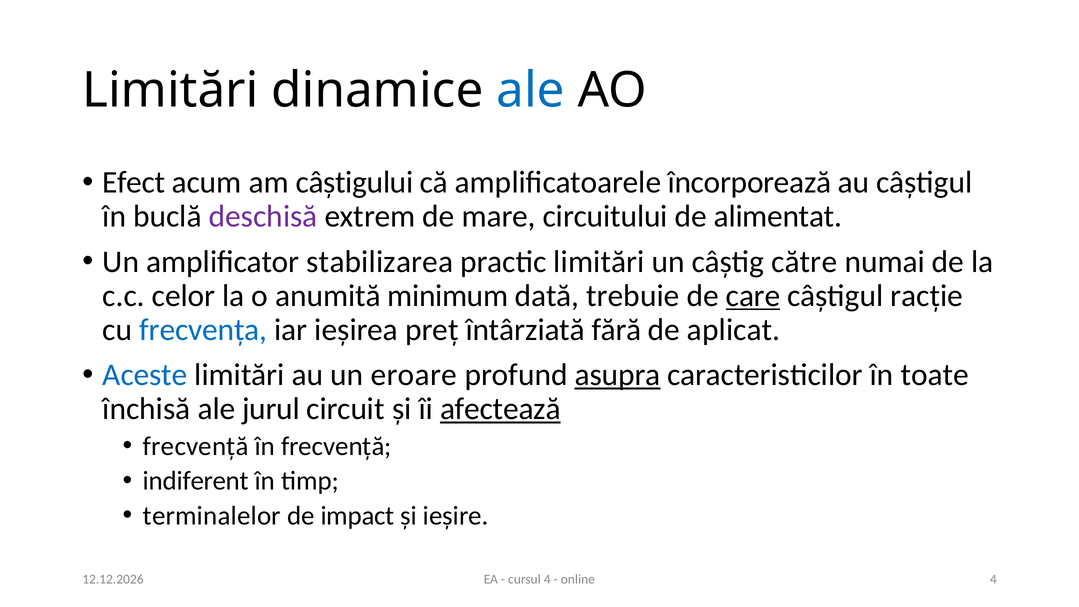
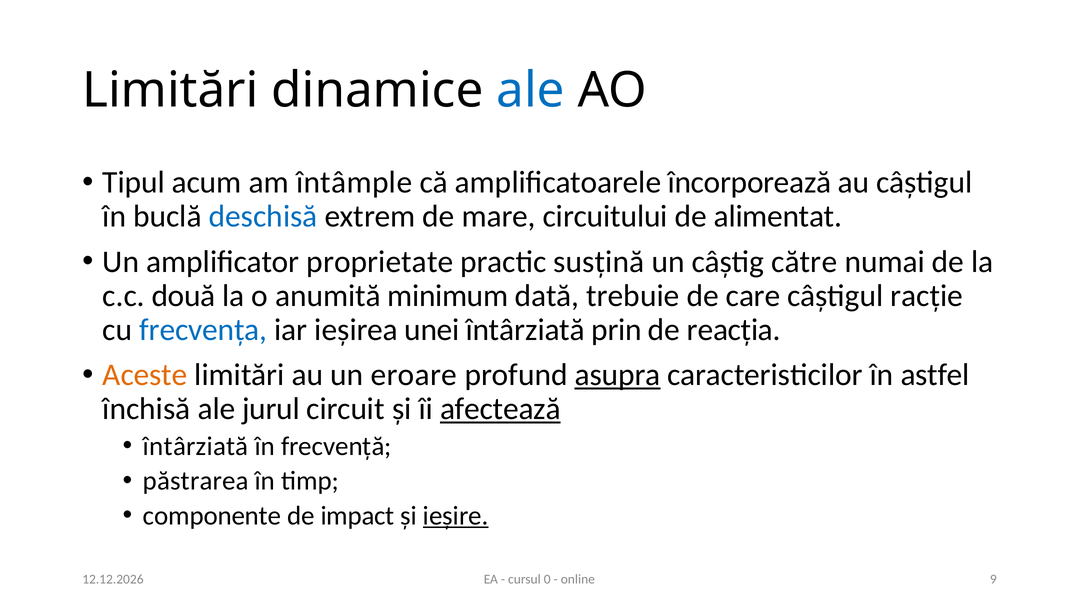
Efect: Efect -> Tipul
câștigului: câștigului -> întâmple
deschisă colour: purple -> blue
stabilizarea: stabilizarea -> proprietate
practic limitări: limitări -> susțină
celor: celor -> două
care underline: present -> none
preț: preț -> unei
fără: fără -> prin
aplicat: aplicat -> reacția
Aceste colour: blue -> orange
toate: toate -> astfel
frecvență at (196, 446): frecvență -> întârziată
indiferent: indiferent -> păstrarea
terminalelor: terminalelor -> componente
ieșire underline: none -> present
cursul 4: 4 -> 0
online 4: 4 -> 9
